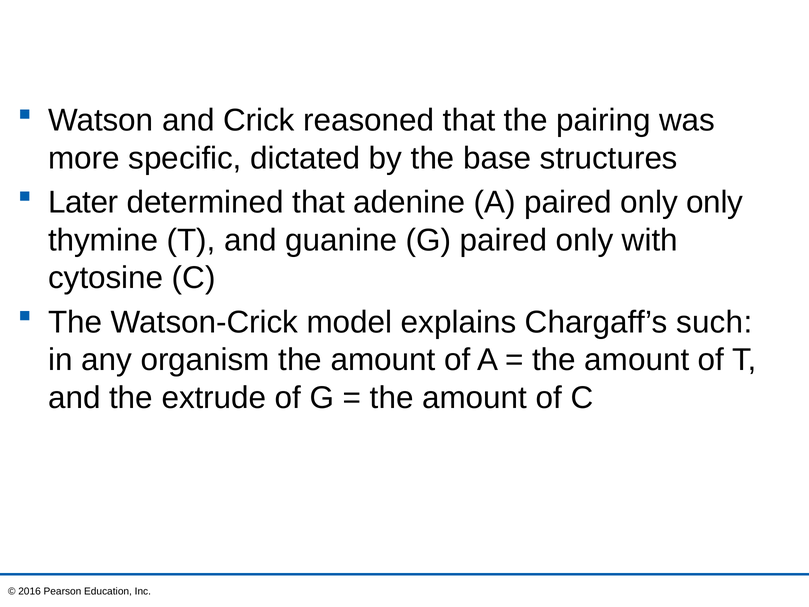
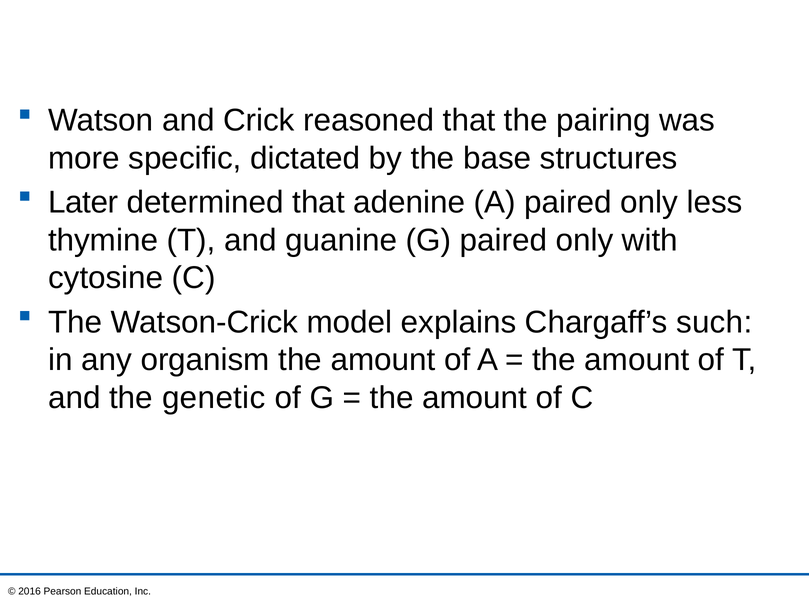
only only: only -> less
extrude: extrude -> genetic
